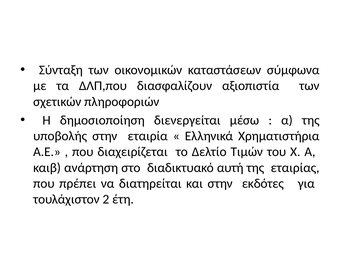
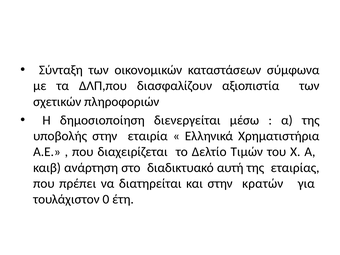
εκδότες: εκδότες -> κρατών
2: 2 -> 0
